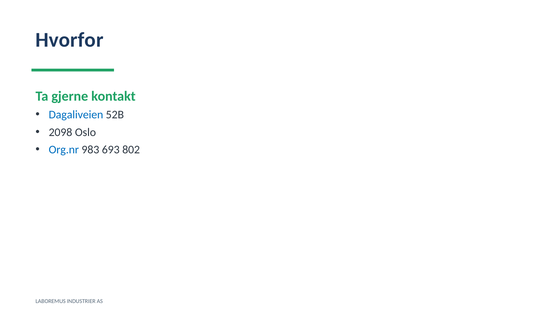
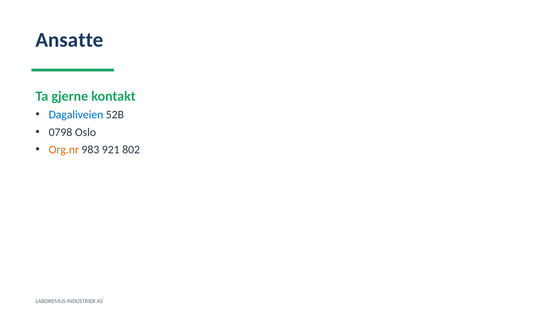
Hvorfor: Hvorfor -> Ansatte
2098: 2098 -> 0798
Org.nr colour: blue -> orange
693: 693 -> 921
